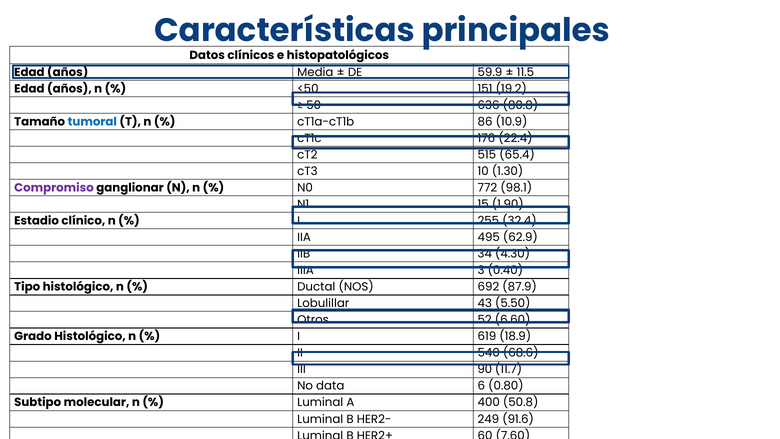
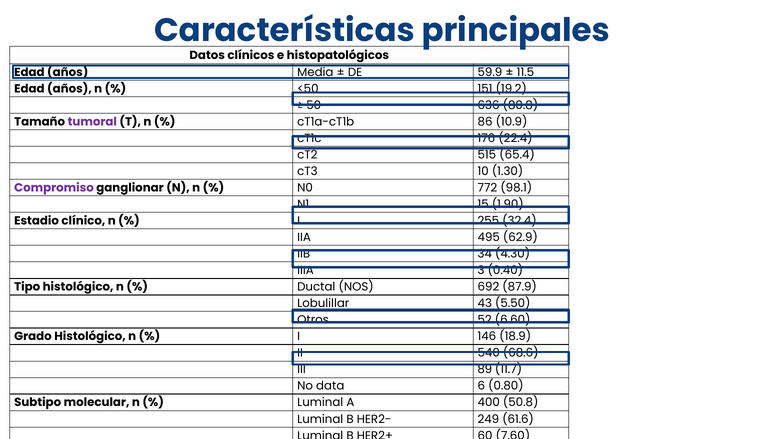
tumoral colour: blue -> purple
619: 619 -> 146
90: 90 -> 89
91.6: 91.6 -> 61.6
